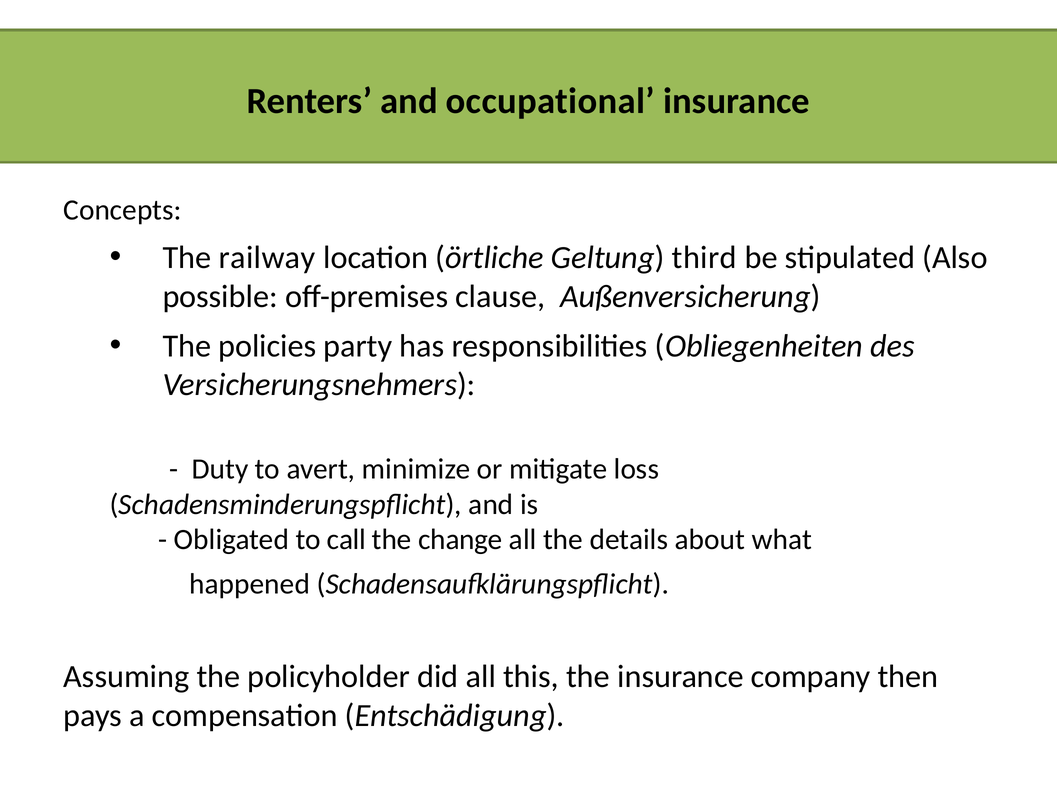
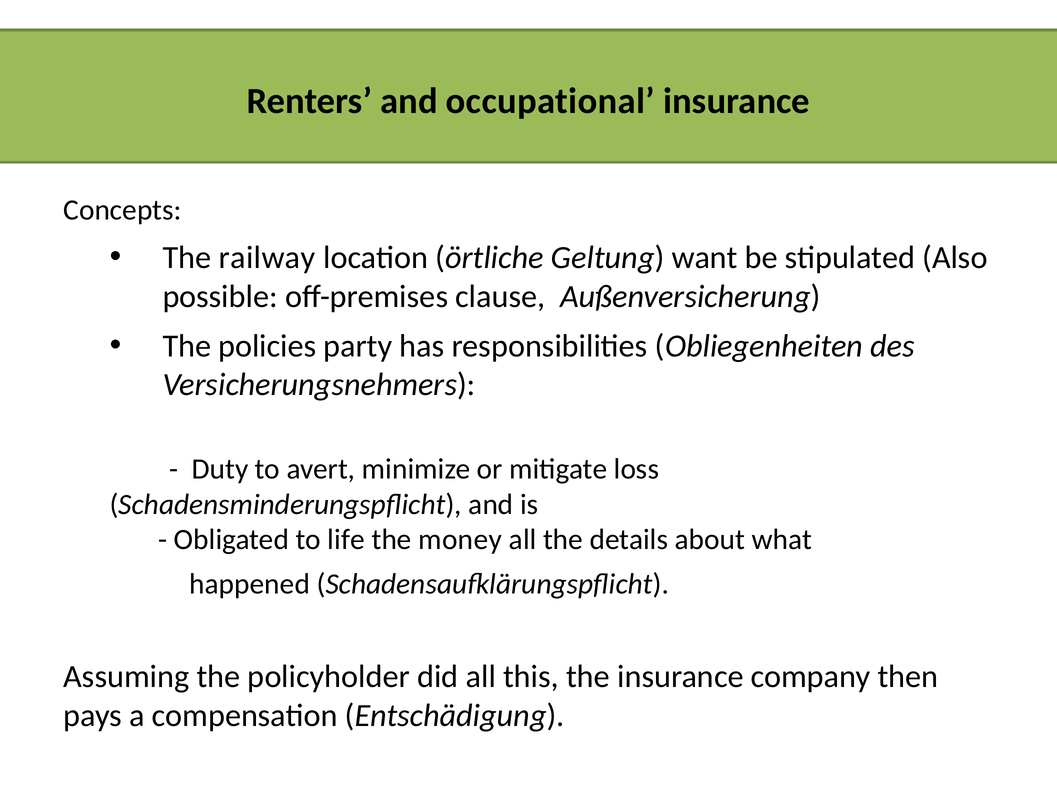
third: third -> want
call: call -> life
change: change -> money
